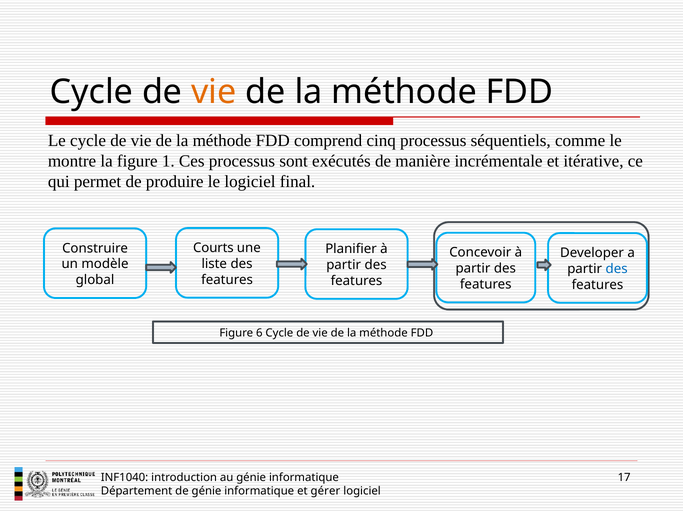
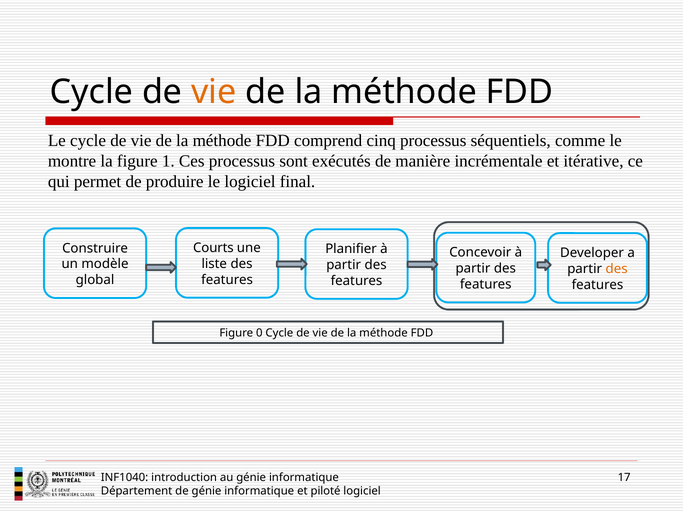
des at (617, 269) colour: blue -> orange
6: 6 -> 0
gérer: gérer -> piloté
